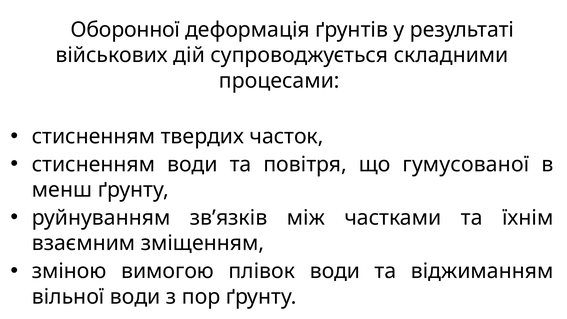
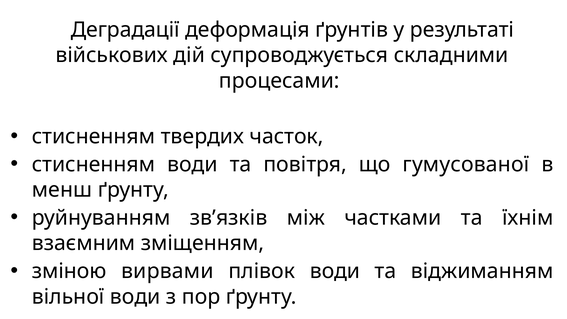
Оборонної: Оборонної -> Деградації
вимогою: вимогою -> вирвами
